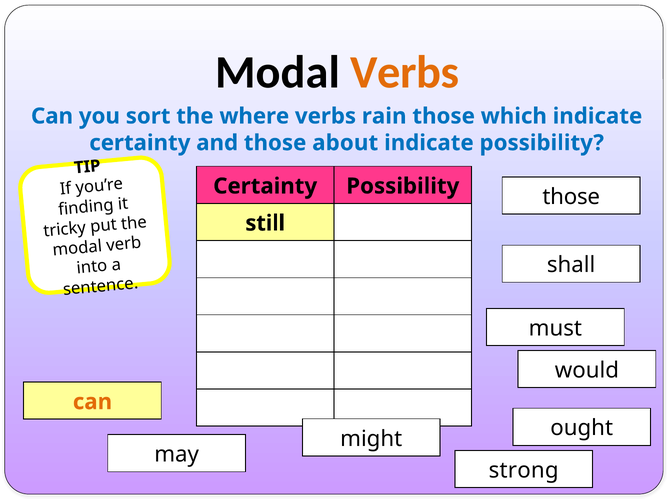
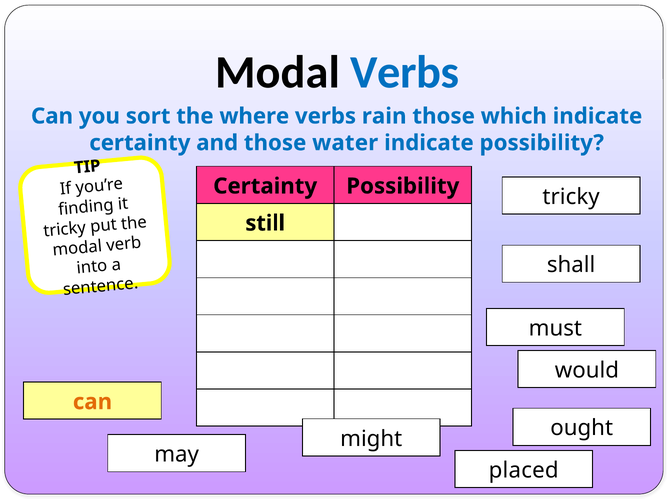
Verbs at (405, 72) colour: orange -> blue
about: about -> water
those at (571, 197): those -> tricky
strong: strong -> placed
